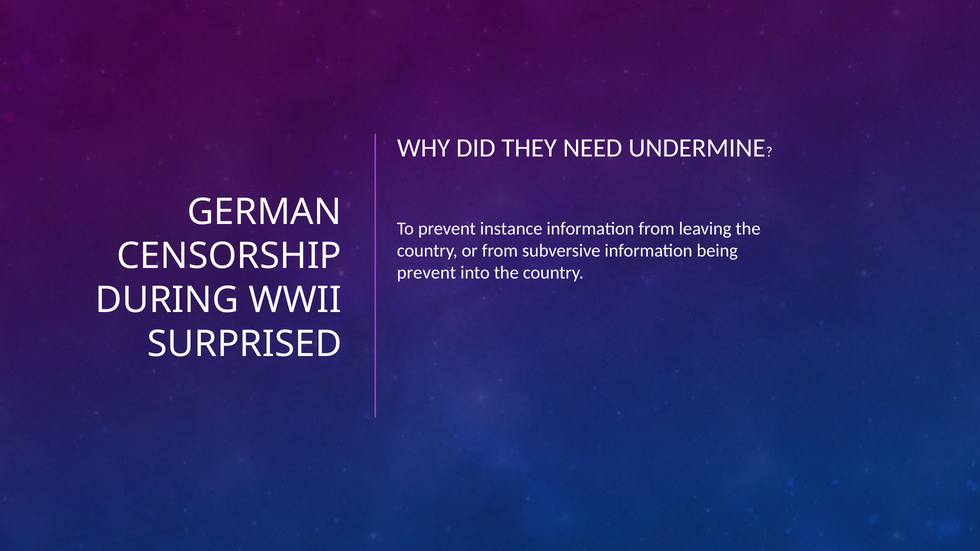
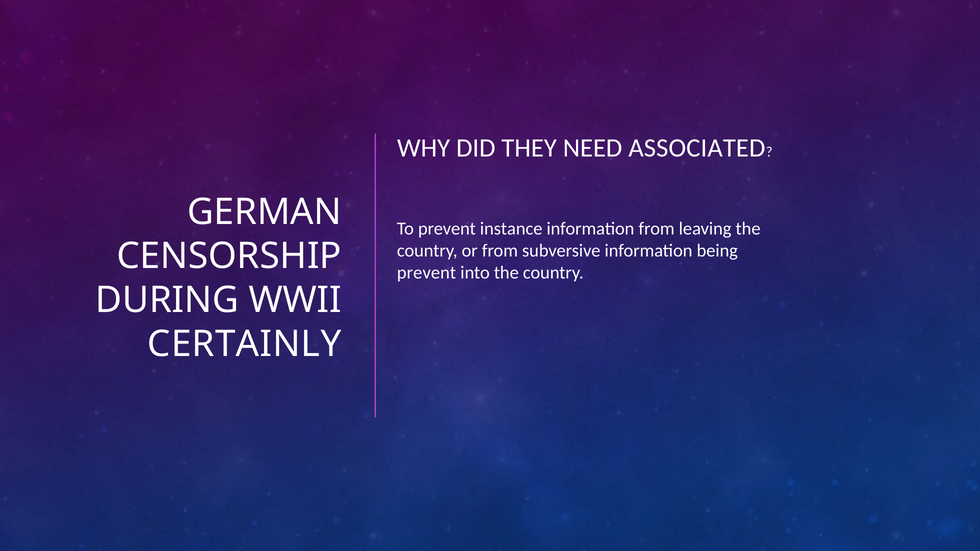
UNDERMINE: UNDERMINE -> ASSOCIATED
SURPRISED: SURPRISED -> CERTAINLY
